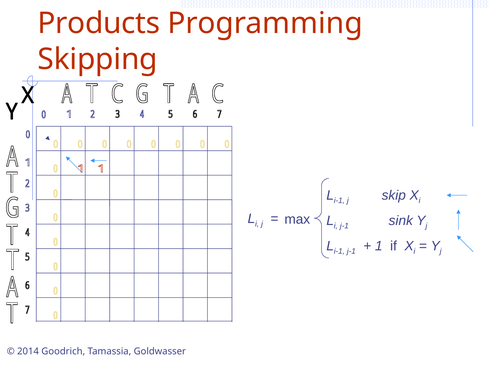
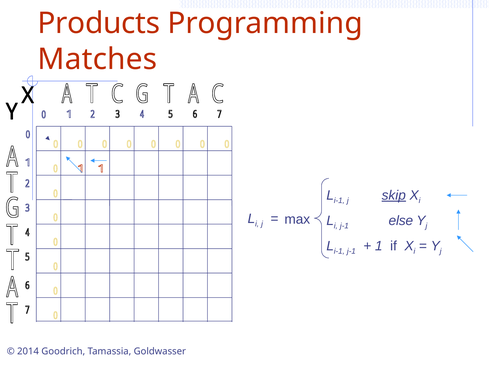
Skipping: Skipping -> Matches
skip underline: none -> present
sink: sink -> else
